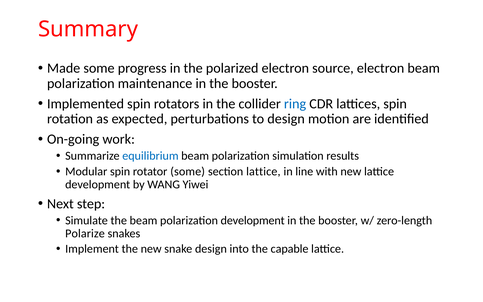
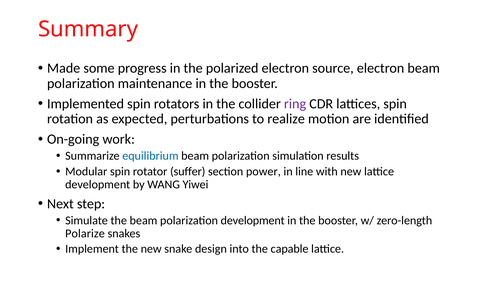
ring colour: blue -> purple
to design: design -> realize
rotator some: some -> suffer
section lattice: lattice -> power
